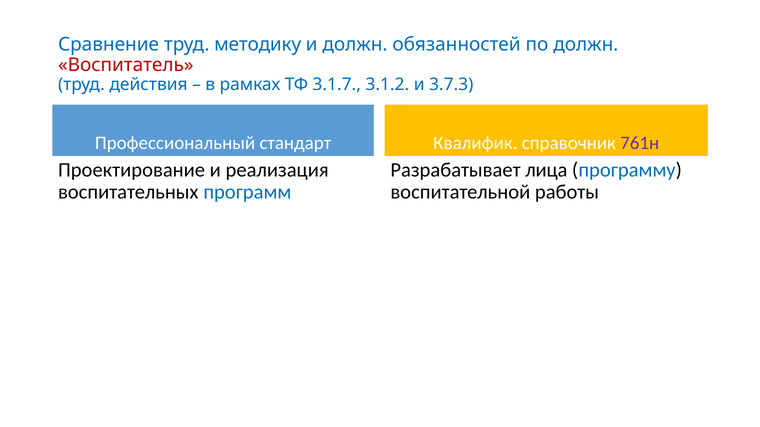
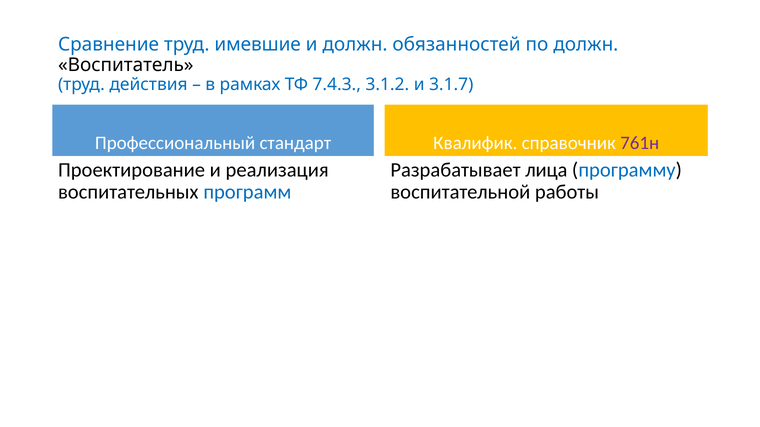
методику: методику -> имевшие
Воспитатель colour: red -> black
3.1.7: 3.1.7 -> 7.4.3
3.7.3: 3.7.3 -> 3.1.7
